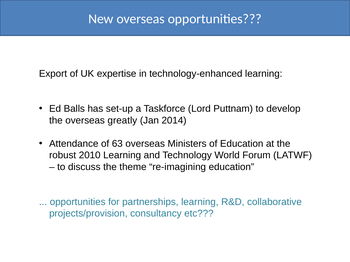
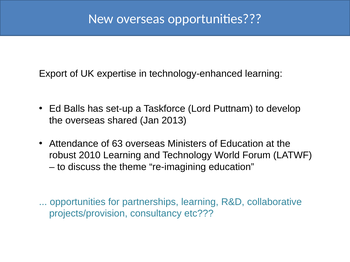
greatly: greatly -> shared
2014: 2014 -> 2013
